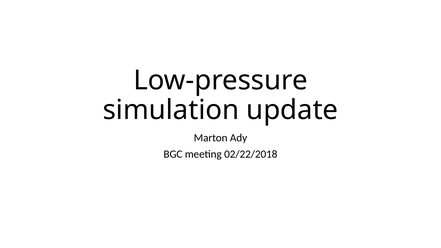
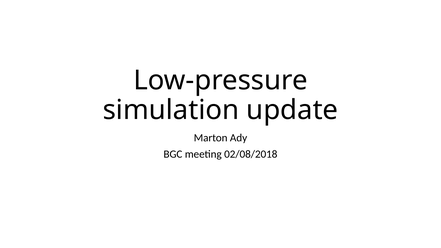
02/22/2018: 02/22/2018 -> 02/08/2018
